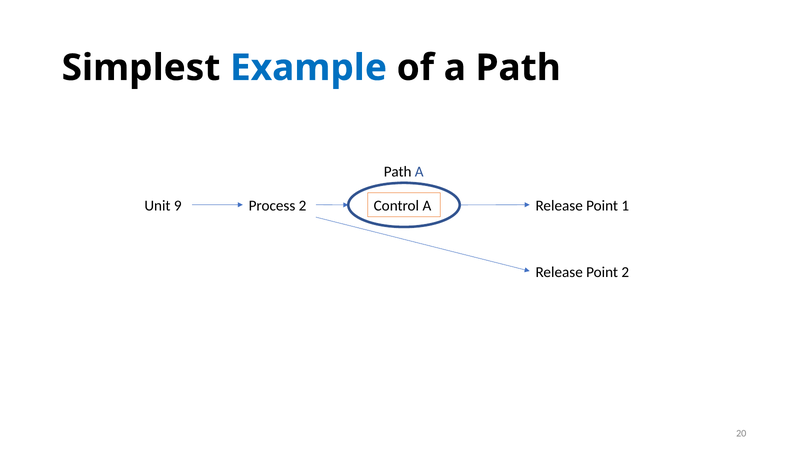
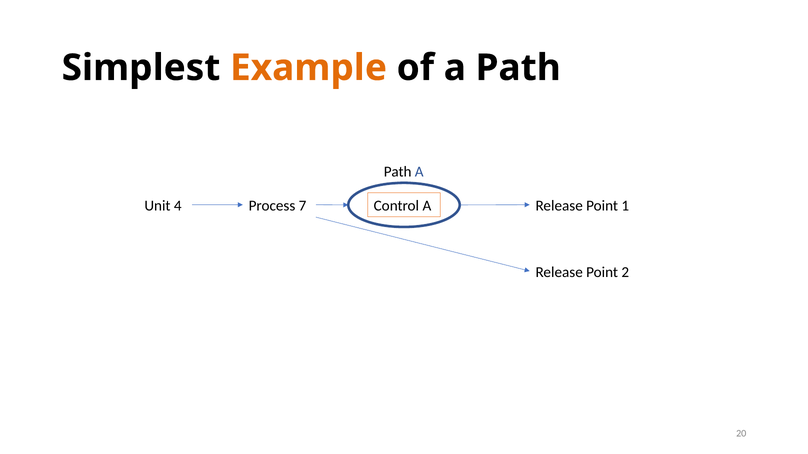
Example colour: blue -> orange
9: 9 -> 4
Process 2: 2 -> 7
